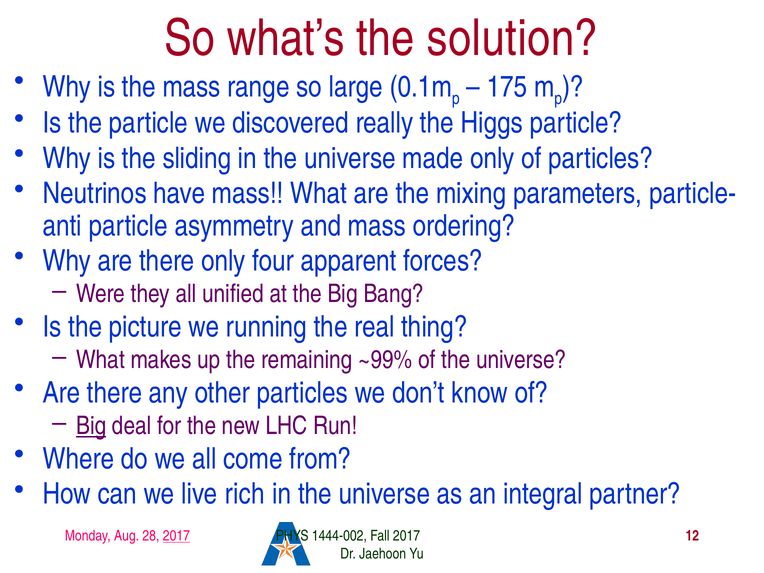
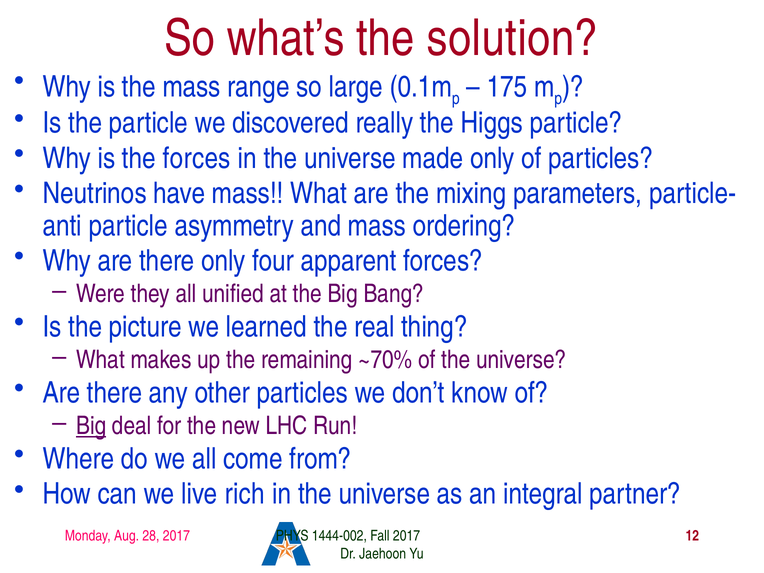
the sliding: sliding -> forces
running: running -> learned
~99%: ~99% -> ~70%
2017 at (176, 536) underline: present -> none
